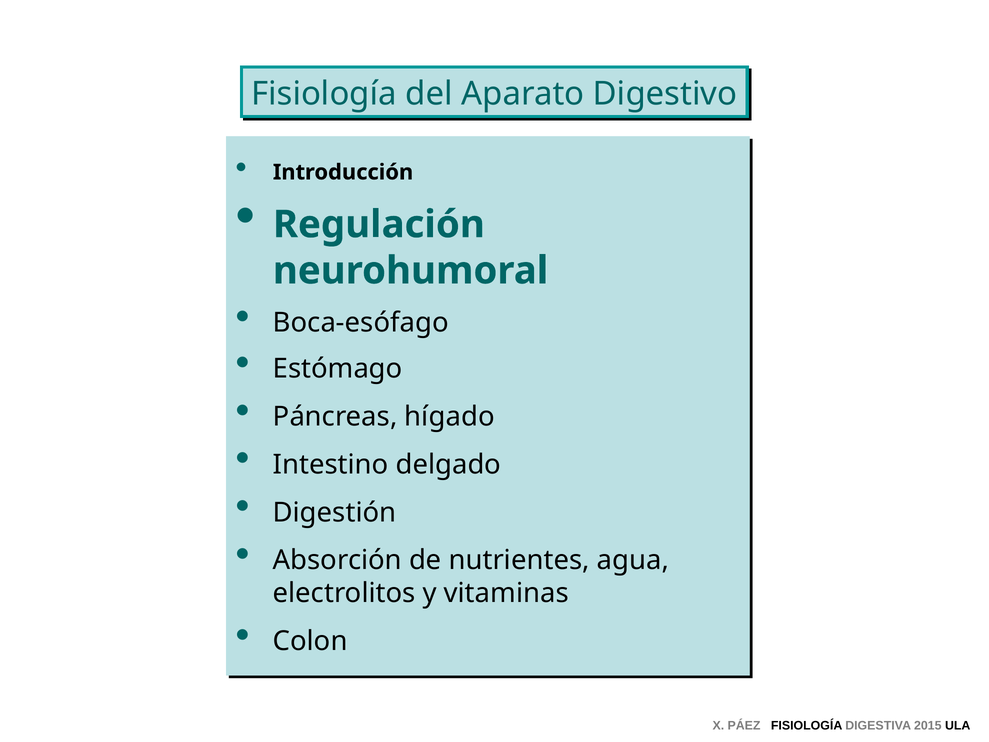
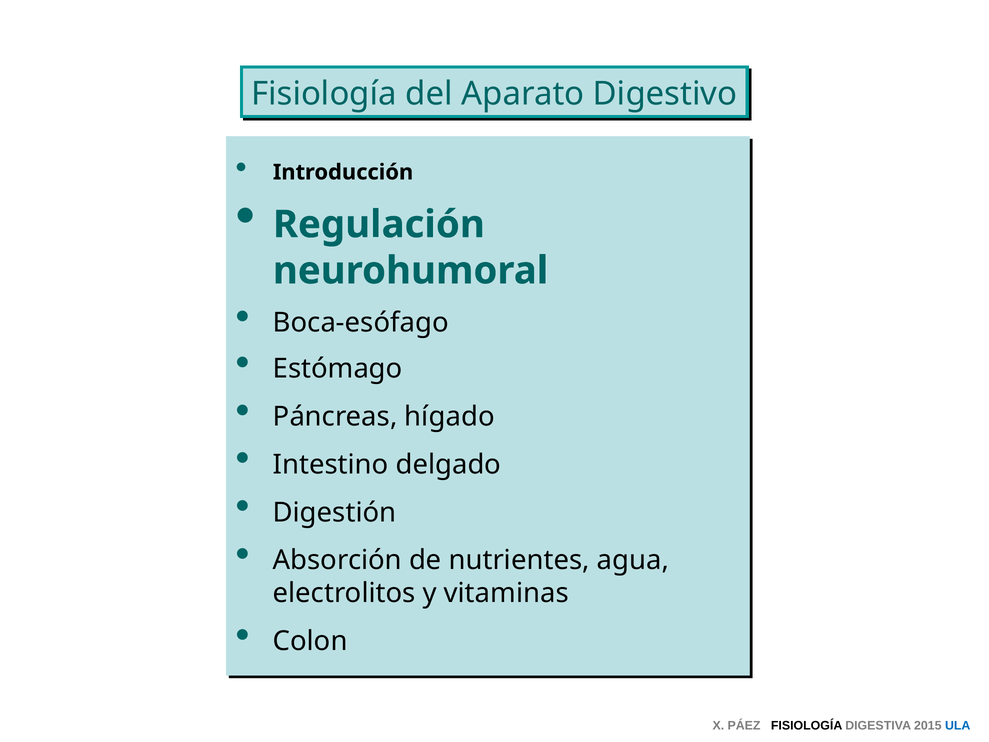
ULA colour: black -> blue
